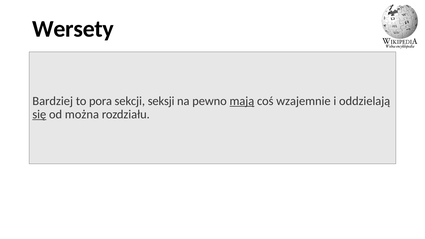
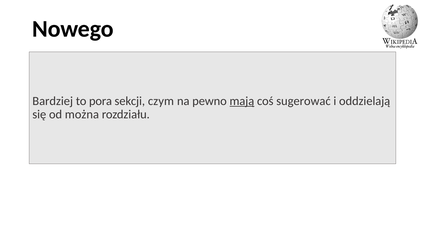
Wersety: Wersety -> Nowego
seksji: seksji -> czym
wzajemnie: wzajemnie -> sugerować
się underline: present -> none
